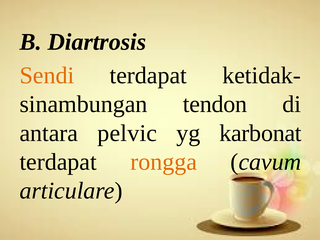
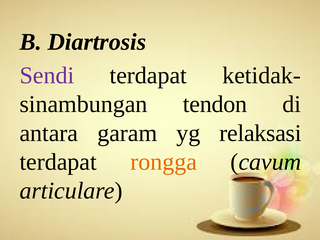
Sendi colour: orange -> purple
pelvic: pelvic -> garam
karbonat: karbonat -> relaksasi
